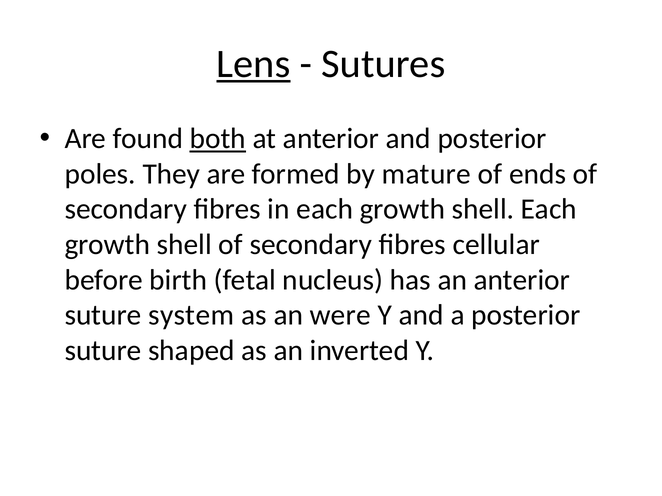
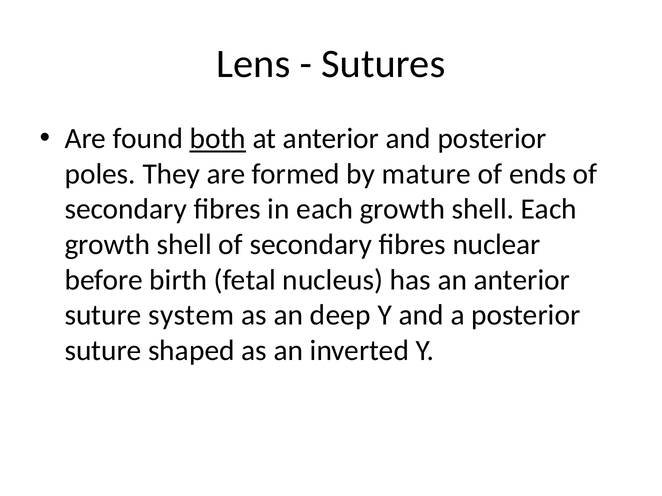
Lens underline: present -> none
cellular: cellular -> nuclear
were: were -> deep
